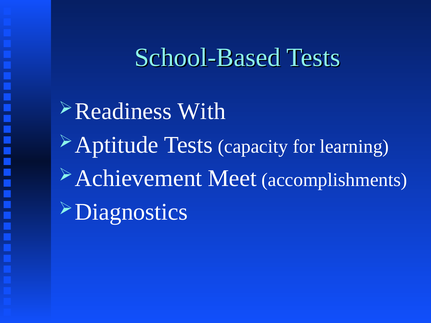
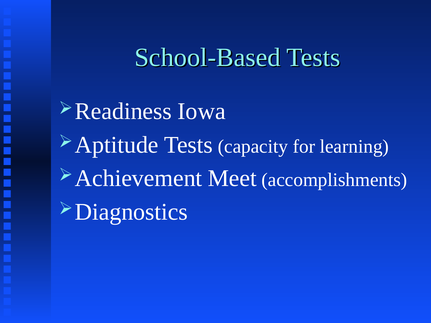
With: With -> Iowa
